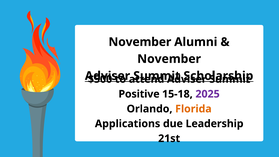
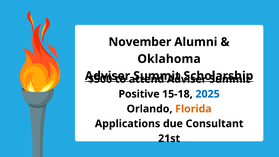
November at (169, 59): November -> Oklahoma
2025 colour: purple -> blue
Leadership: Leadership -> Consultant
